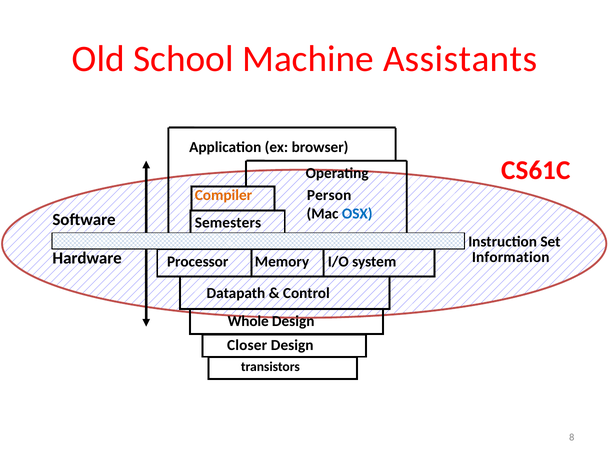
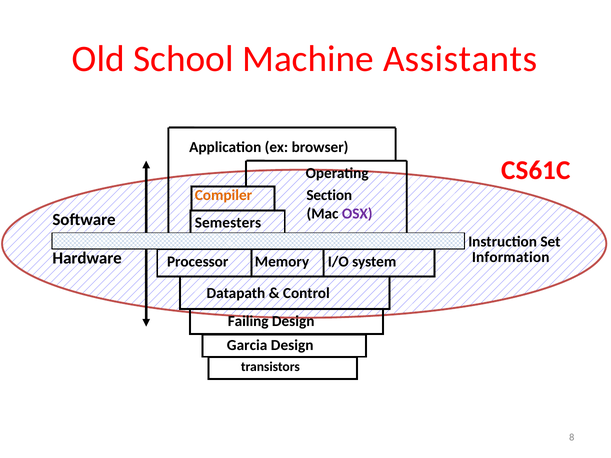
Person: Person -> Section
OSX colour: blue -> purple
Whole: Whole -> Failing
Closer: Closer -> Garcia
